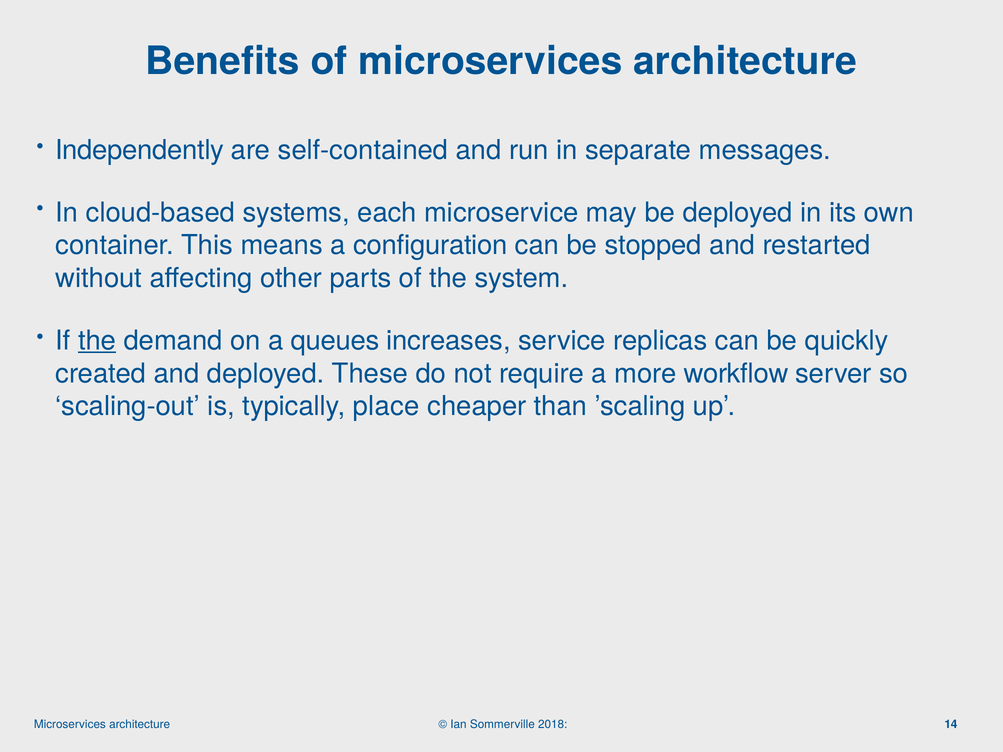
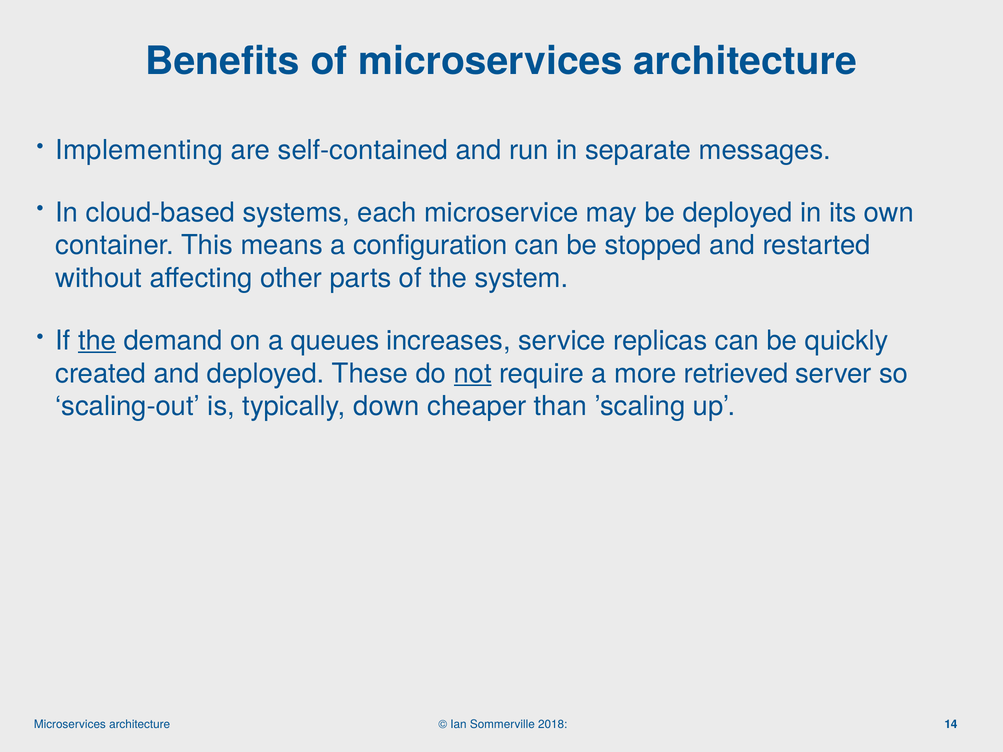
Independently: Independently -> Implementing
not underline: none -> present
workflow: workflow -> retrieved
place: place -> down
